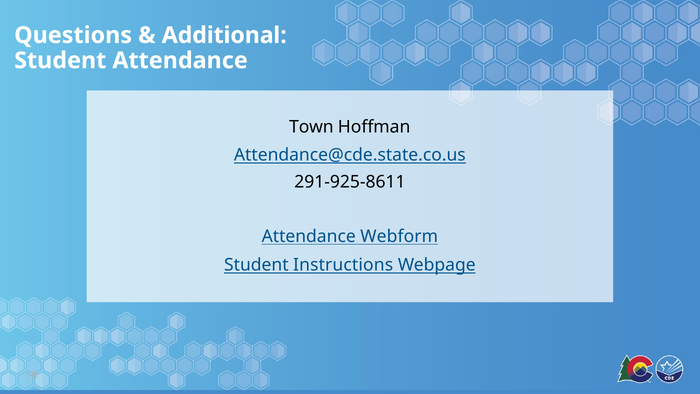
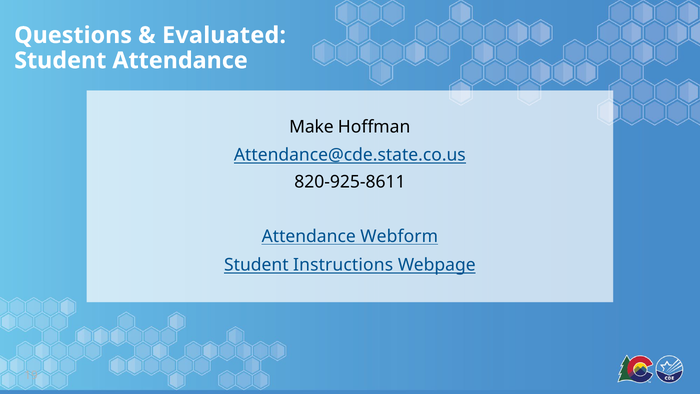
Additional: Additional -> Evaluated
Town: Town -> Make
291-925-8611: 291-925-8611 -> 820-925-8611
